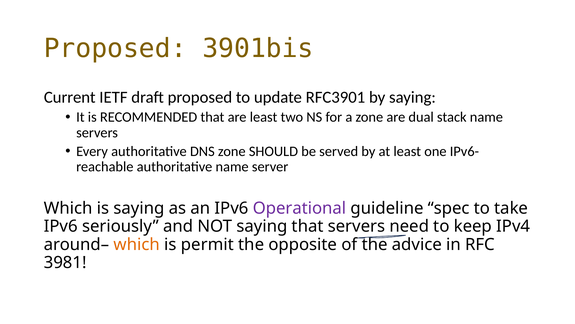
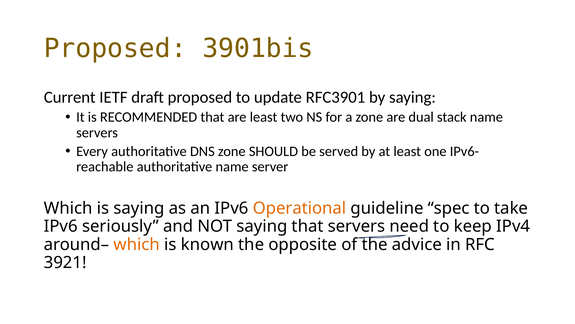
Operational colour: purple -> orange
permit: permit -> known
3981: 3981 -> 3921
